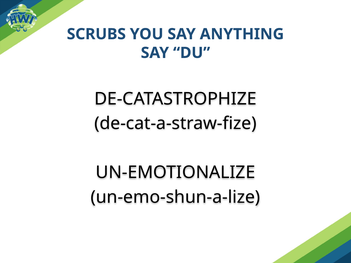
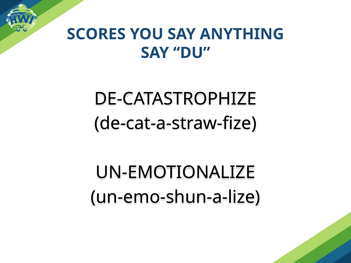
SCRUBS: SCRUBS -> SCORES
